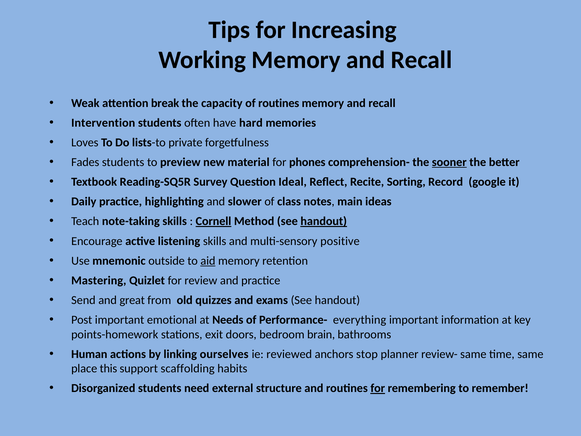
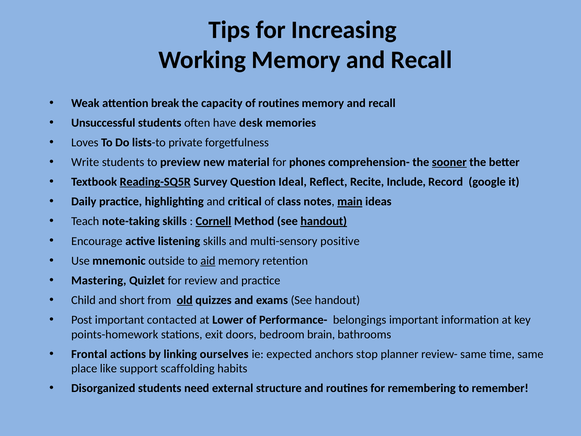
Intervention: Intervention -> Unsuccessful
hard: hard -> desk
Fades: Fades -> Write
Reading-SQ5R underline: none -> present
Sorting: Sorting -> Include
slower: slower -> critical
main underline: none -> present
Send: Send -> Child
great: great -> short
old underline: none -> present
emotional: emotional -> contacted
Needs: Needs -> Lower
everything: everything -> belongings
Human: Human -> Frontal
reviewed: reviewed -> expected
this: this -> like
for at (378, 388) underline: present -> none
